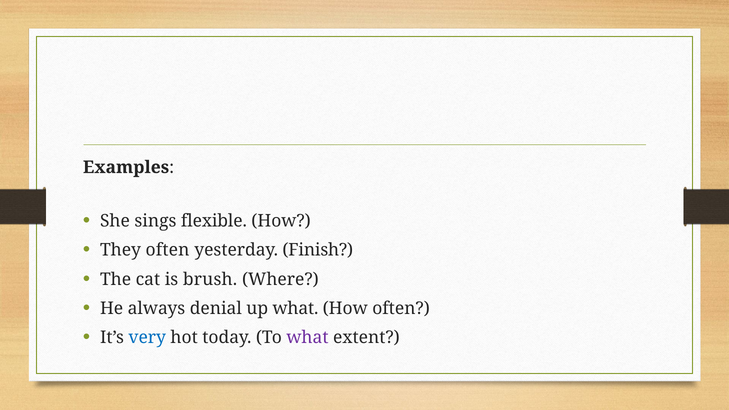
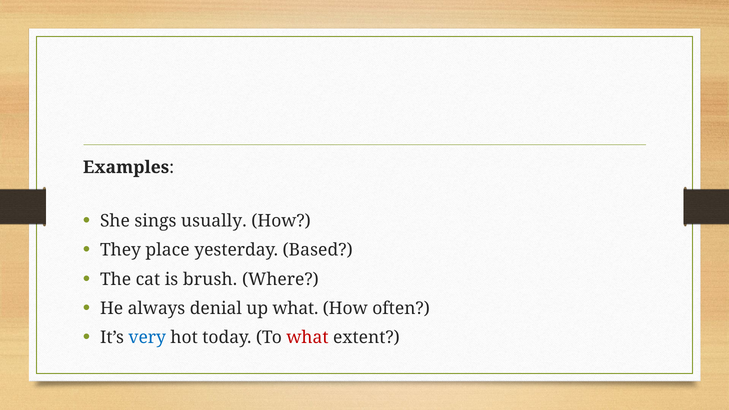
flexible: flexible -> usually
They often: often -> place
Finish: Finish -> Based
what at (308, 338) colour: purple -> red
